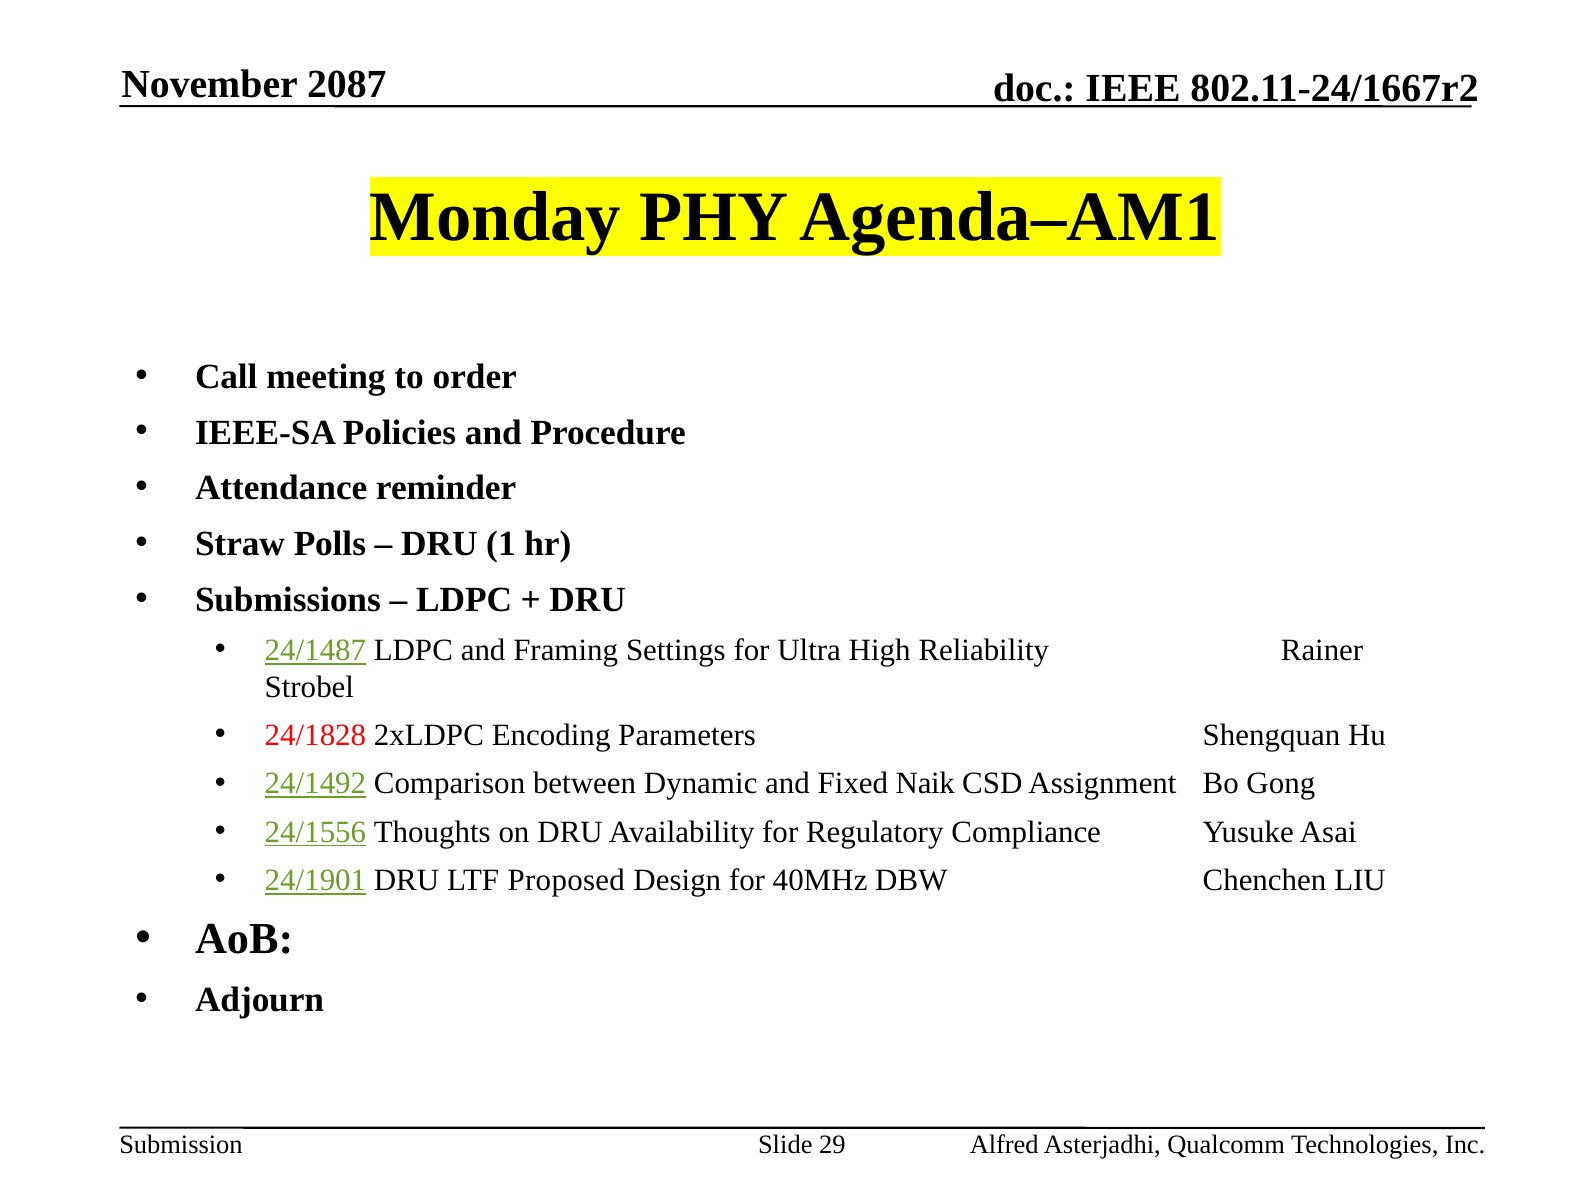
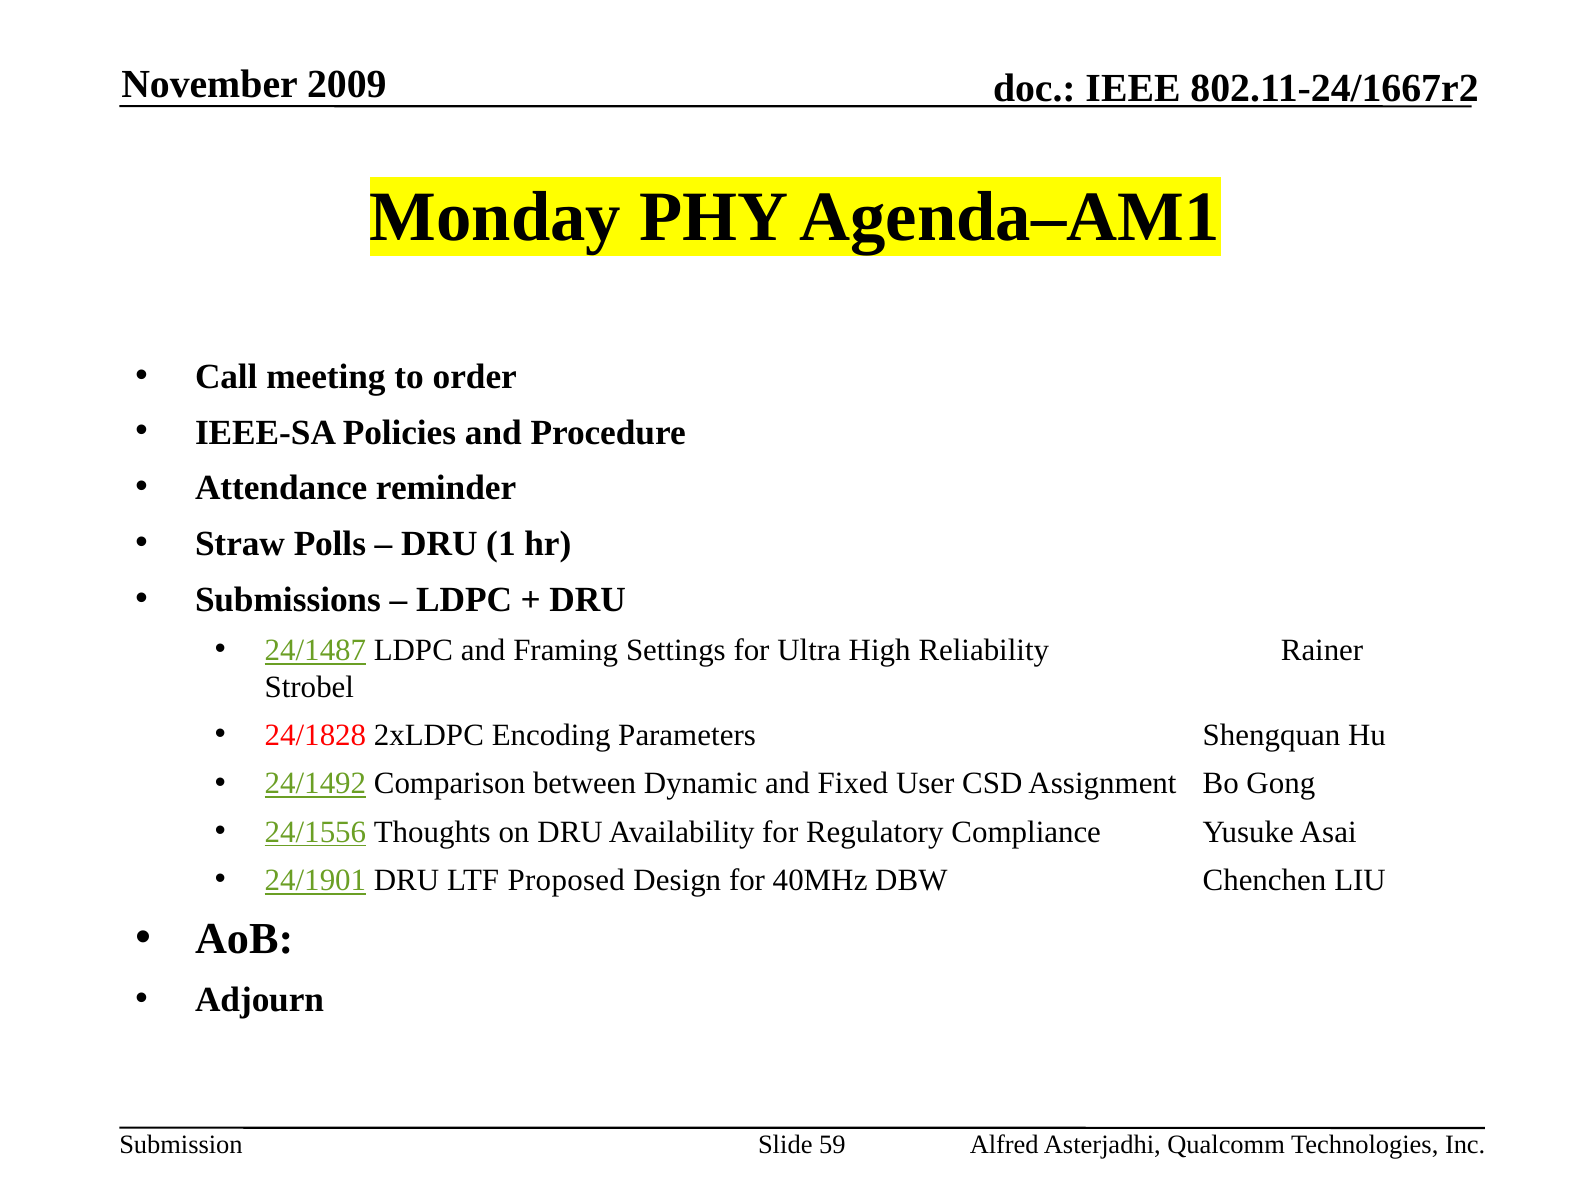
2087: 2087 -> 2009
Naik: Naik -> User
29: 29 -> 59
